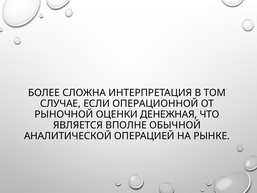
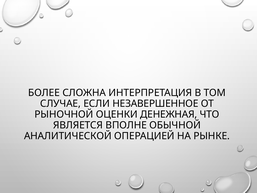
ОПЕРАЦИОННОЙ: ОПЕРАЦИОННОЙ -> НЕЗАВЕРШЕННОЕ
